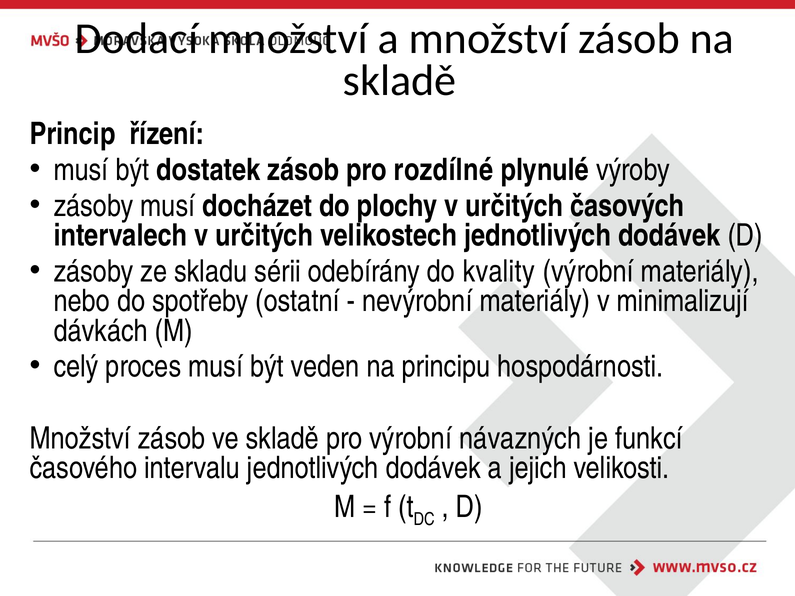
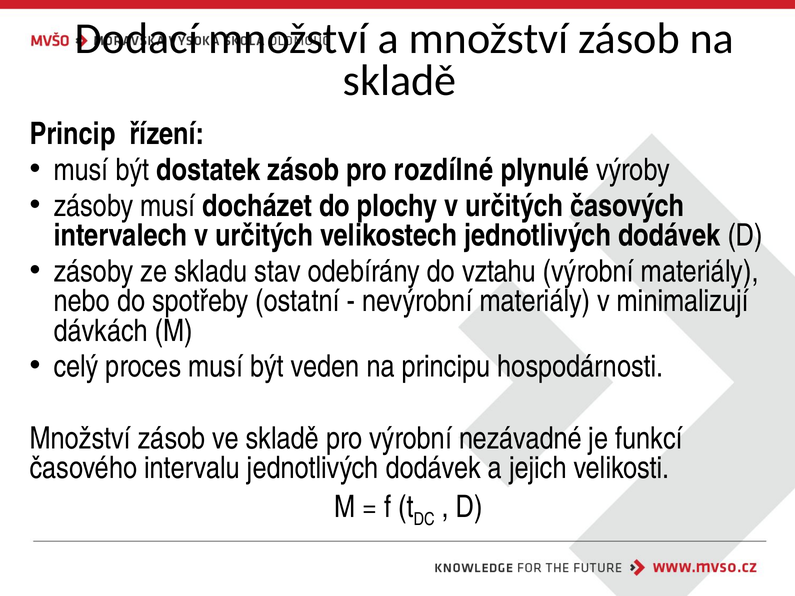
sérii: sérii -> stav
kvality: kvality -> vztahu
návazných: návazných -> nezávadné
